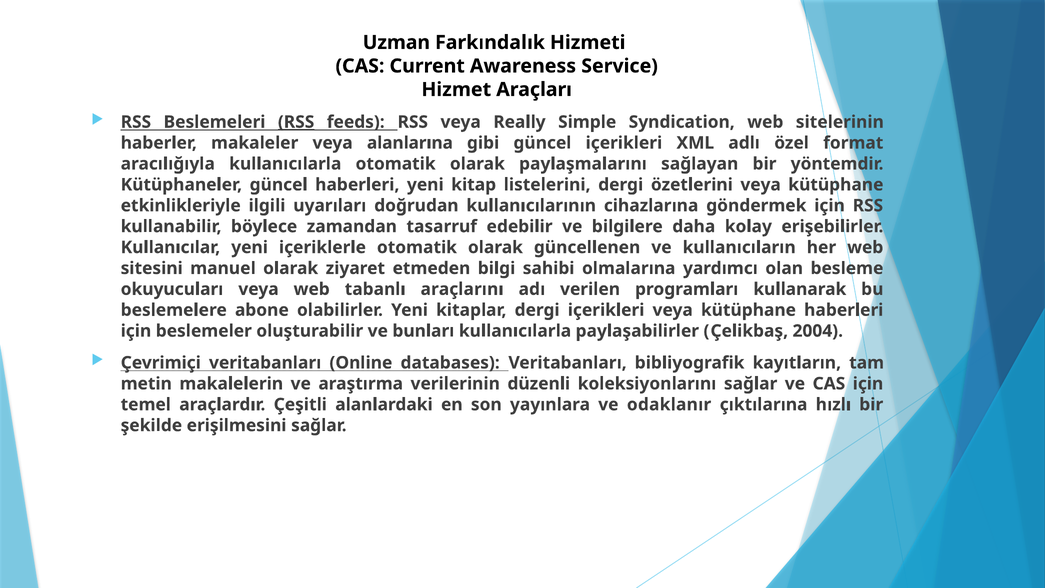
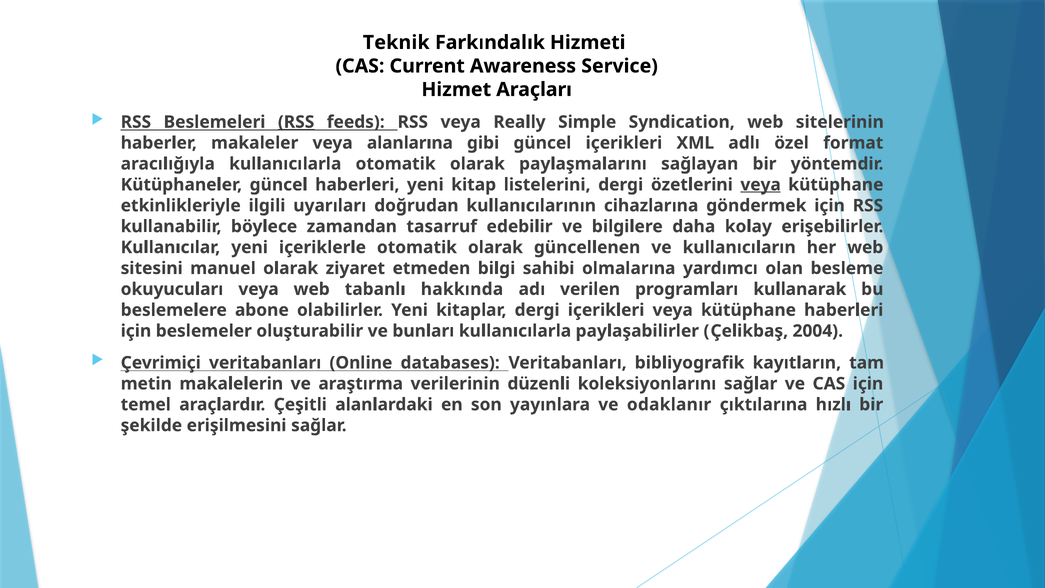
Uzman: Uzman -> Teknik
veya at (761, 185) underline: none -> present
araçlarını: araçlarını -> hakkında
